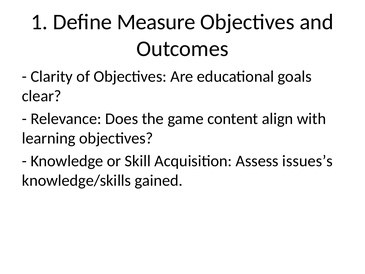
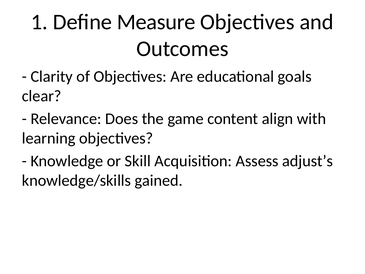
issues’s: issues’s -> adjust’s
